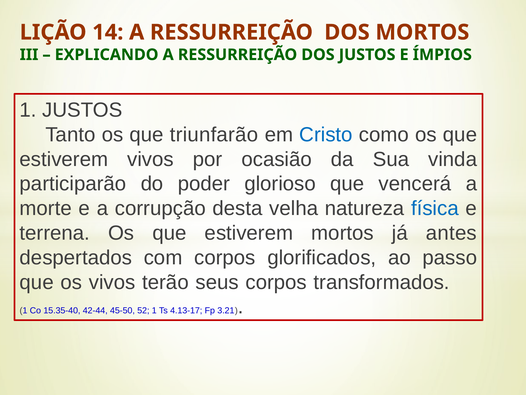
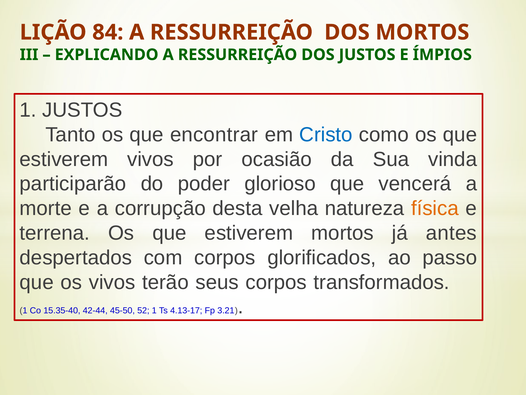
14: 14 -> 84
triunfarão: triunfarão -> encontrar
física colour: blue -> orange
